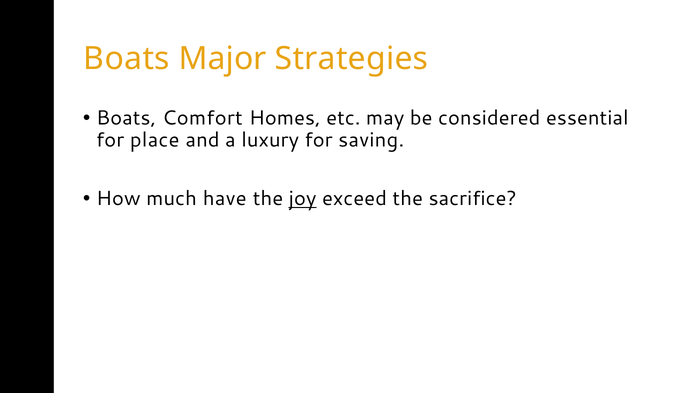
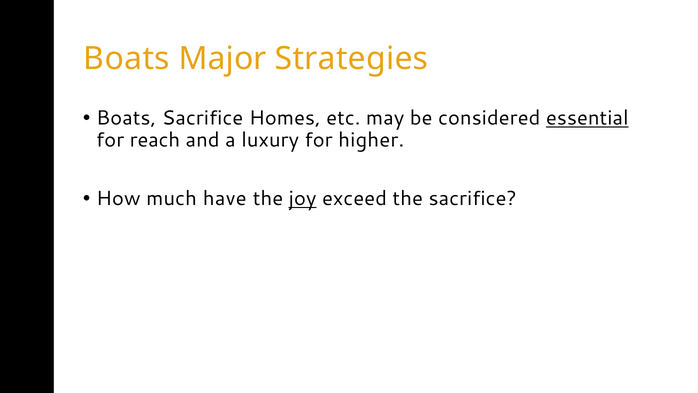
Boats Comfort: Comfort -> Sacrifice
essential underline: none -> present
place: place -> reach
saving: saving -> higher
